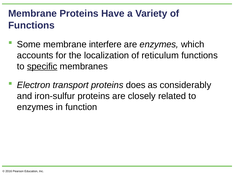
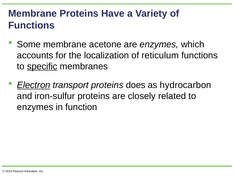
interfere: interfere -> acetone
Electron underline: none -> present
considerably: considerably -> hydrocarbon
